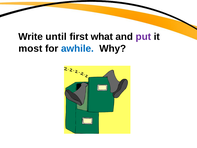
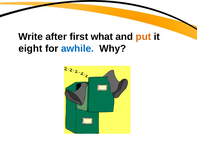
until: until -> after
put colour: purple -> orange
most: most -> eight
